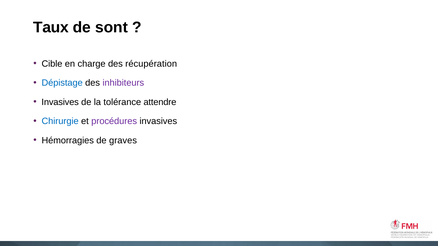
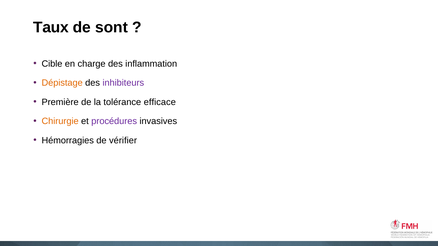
récupération: récupération -> inflammation
Dépistage colour: blue -> orange
Invasives at (60, 102): Invasives -> Première
attendre: attendre -> efficace
Chirurgie colour: blue -> orange
graves: graves -> vérifier
